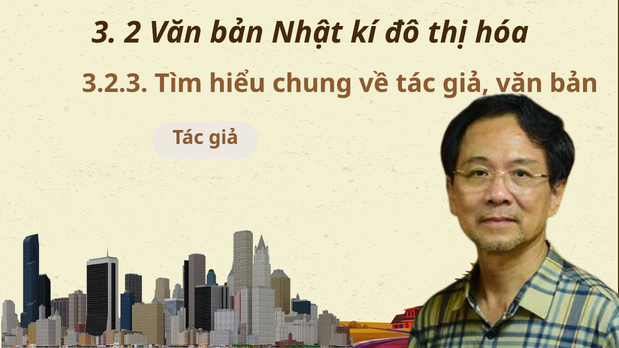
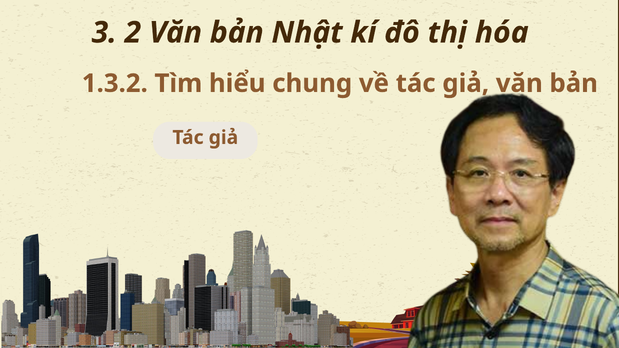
3.2.3: 3.2.3 -> 1.3.2
